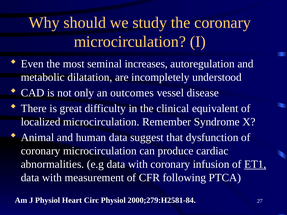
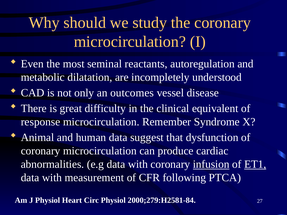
increases: increases -> reactants
localized: localized -> response
infusion underline: none -> present
